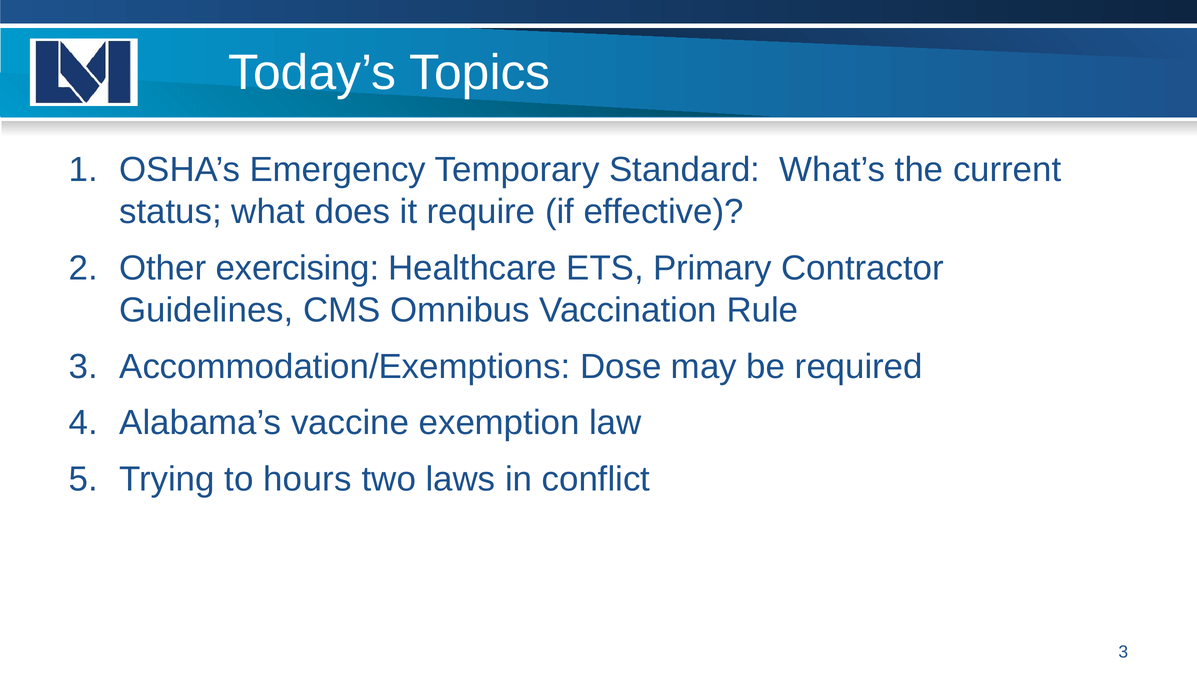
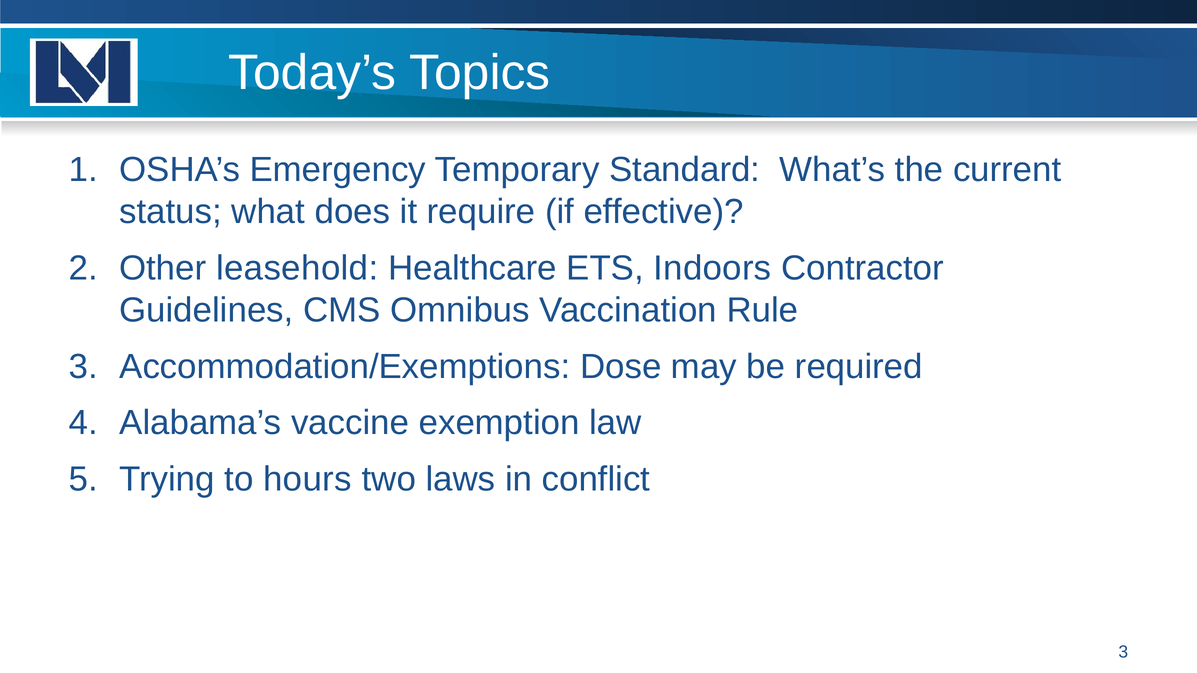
exercising: exercising -> leasehold
Primary: Primary -> Indoors
